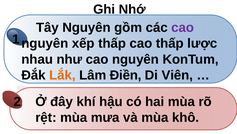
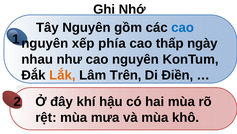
cao at (183, 27) colour: purple -> blue
xếp thấp: thấp -> phía
lược: lược -> ngày
Điền: Điền -> Trên
Viên: Viên -> Điền
